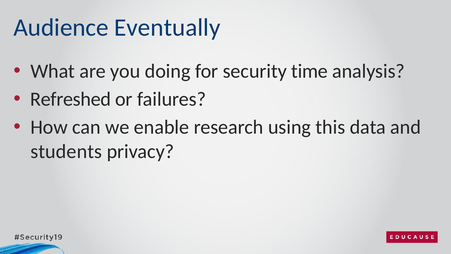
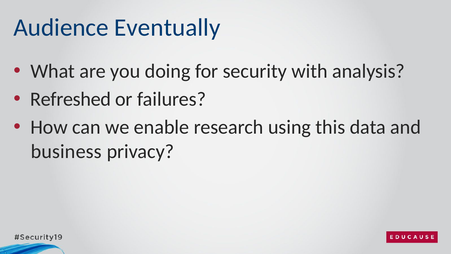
time: time -> with
students: students -> business
